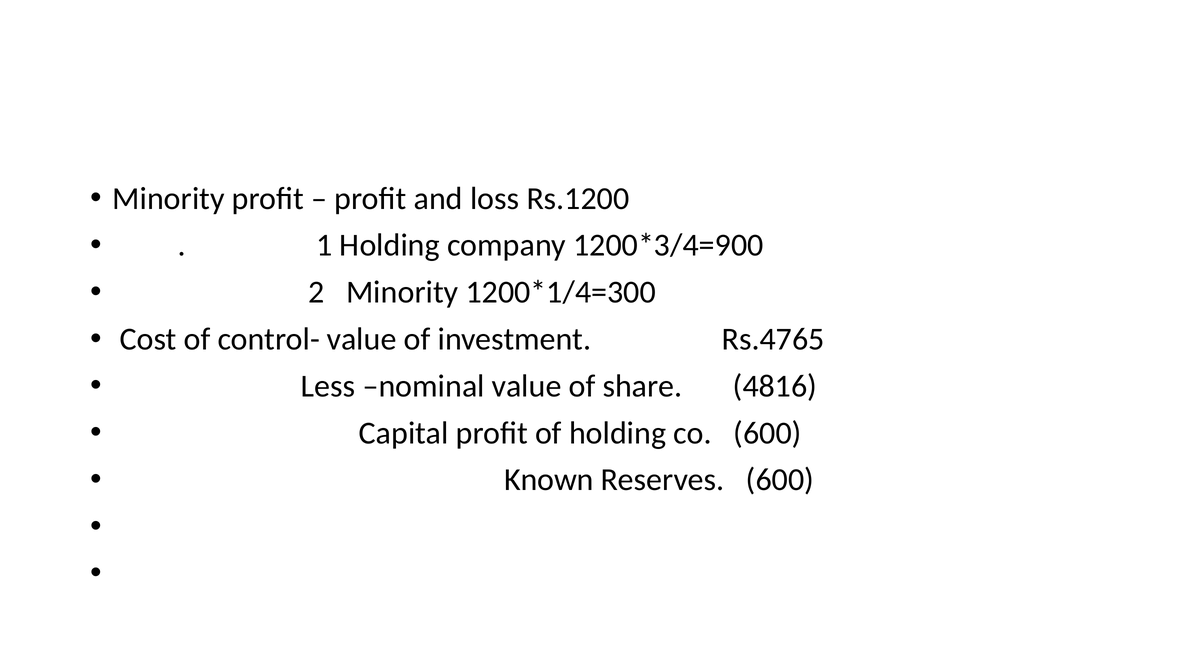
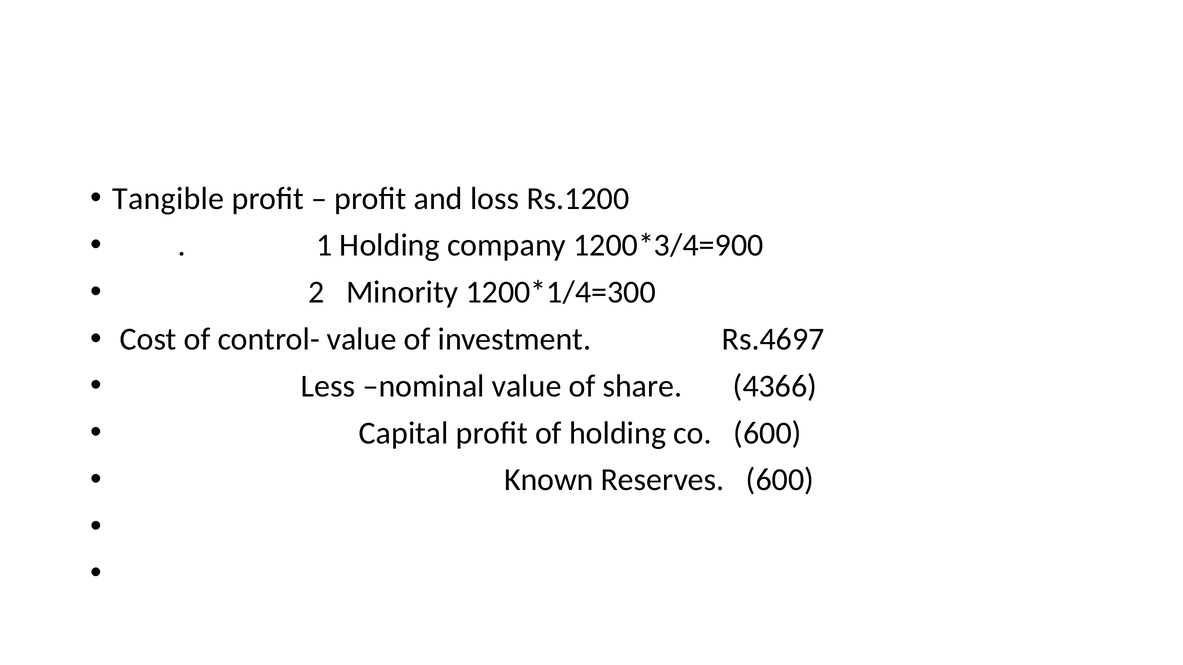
Minority at (168, 199): Minority -> Tangible
Rs.4765: Rs.4765 -> Rs.4697
4816: 4816 -> 4366
